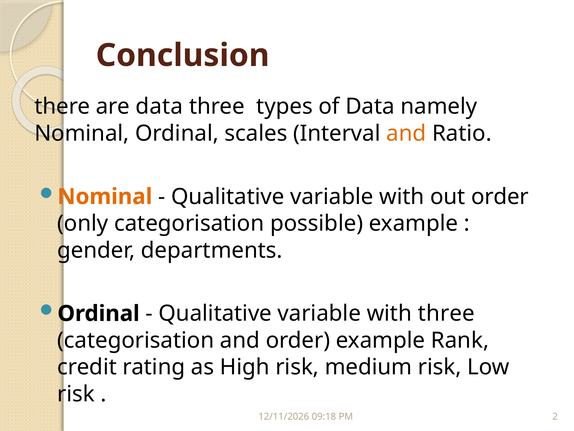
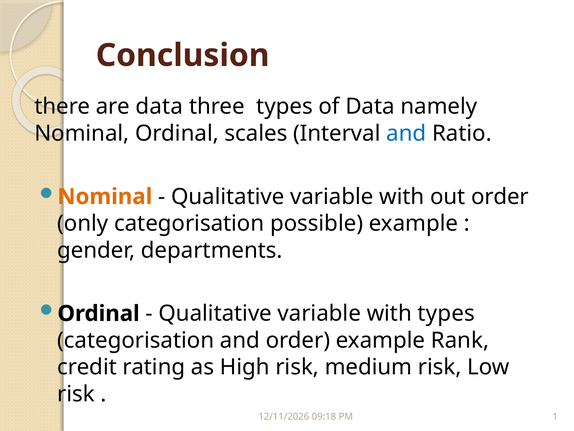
and at (406, 133) colour: orange -> blue
with three: three -> types
2: 2 -> 1
